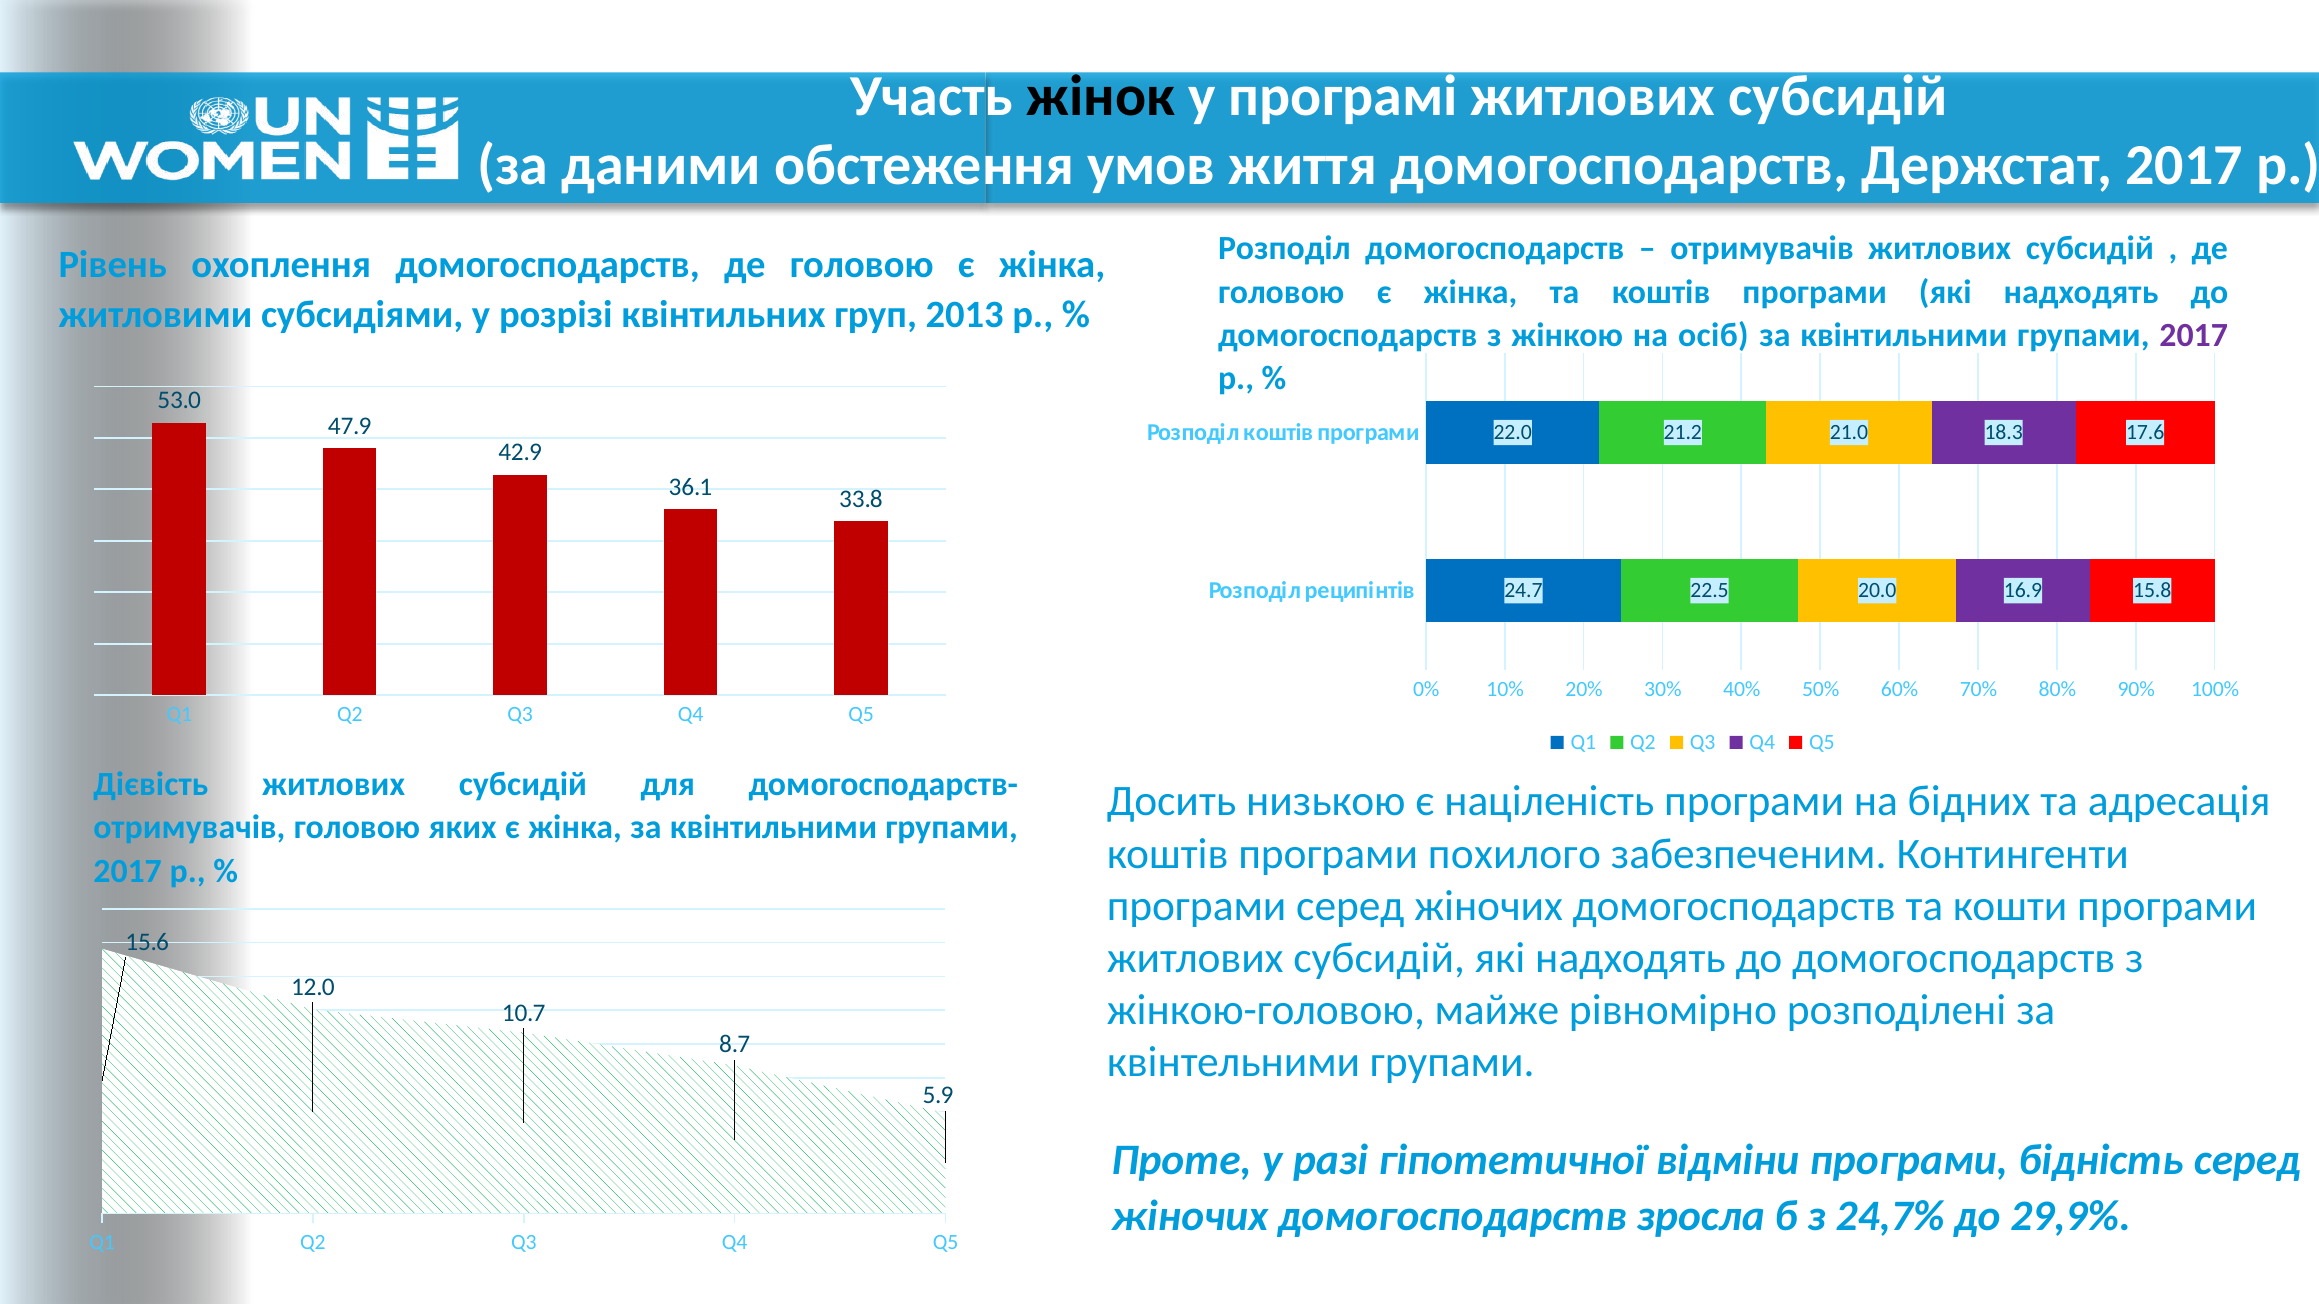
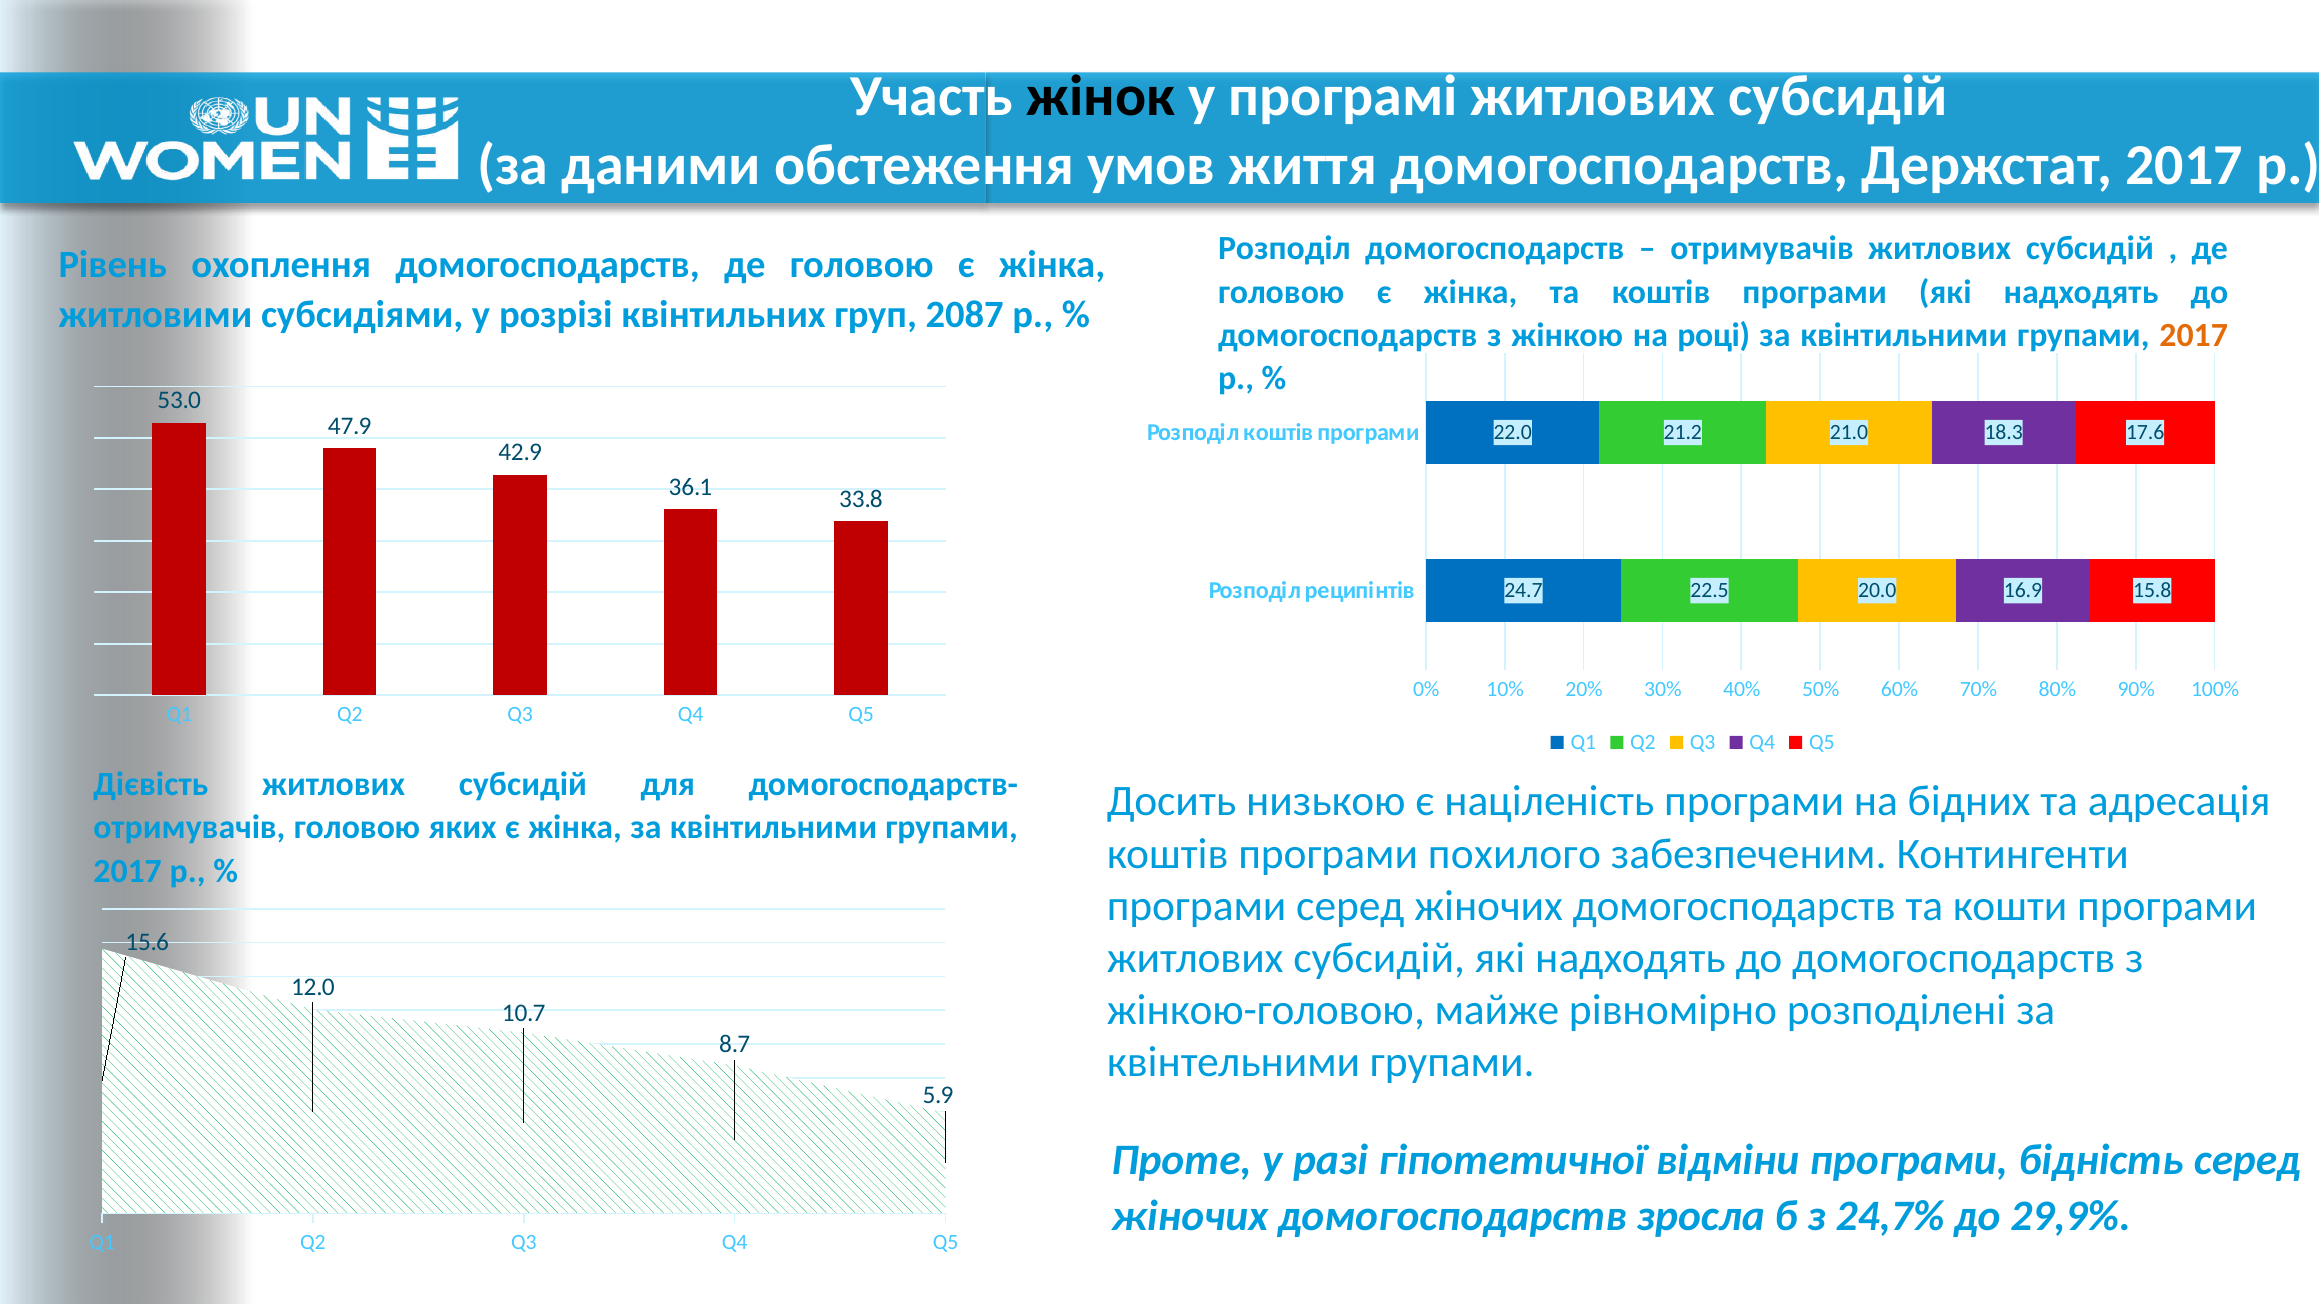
2013: 2013 -> 2087
осіб: осіб -> році
2017 at (2194, 335) colour: purple -> orange
